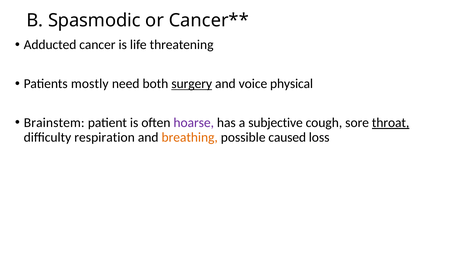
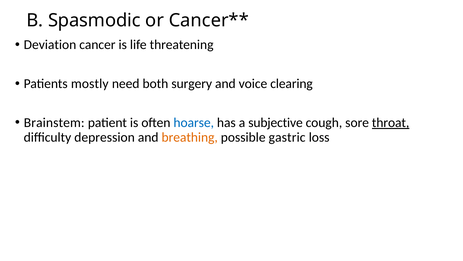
Adducted: Adducted -> Deviation
surgery underline: present -> none
physical: physical -> clearing
hoarse colour: purple -> blue
respiration: respiration -> depression
caused: caused -> gastric
